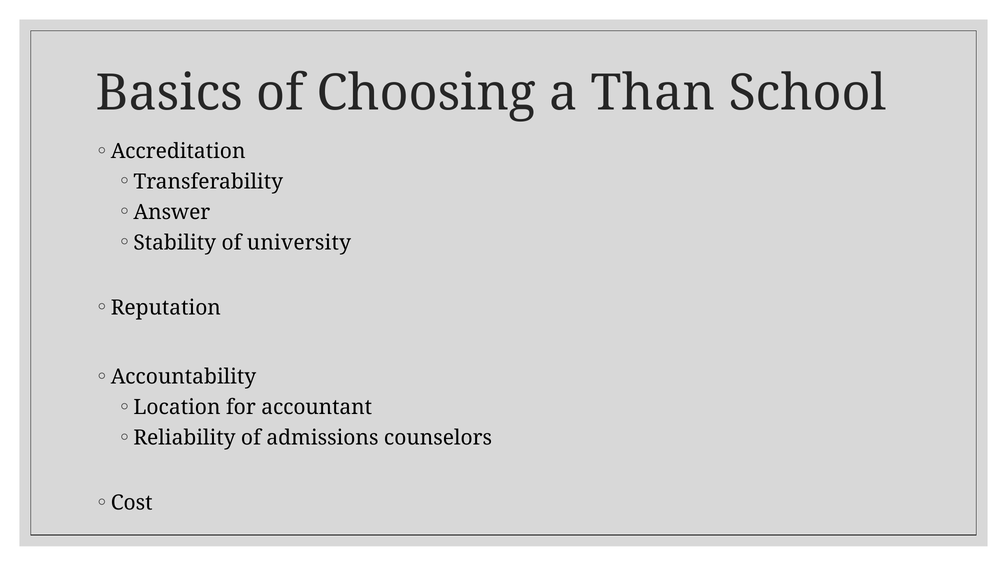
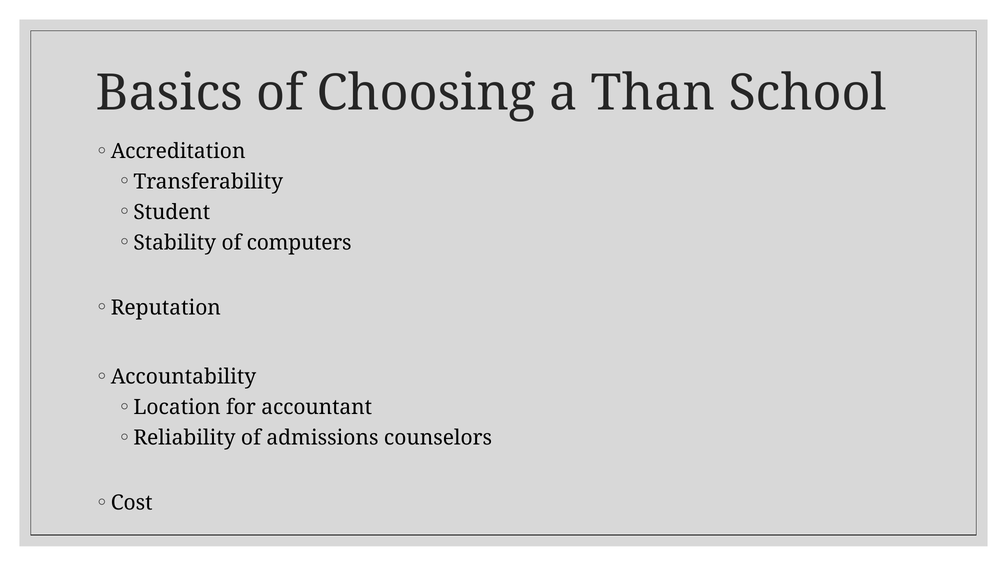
Answer: Answer -> Student
university: university -> computers
